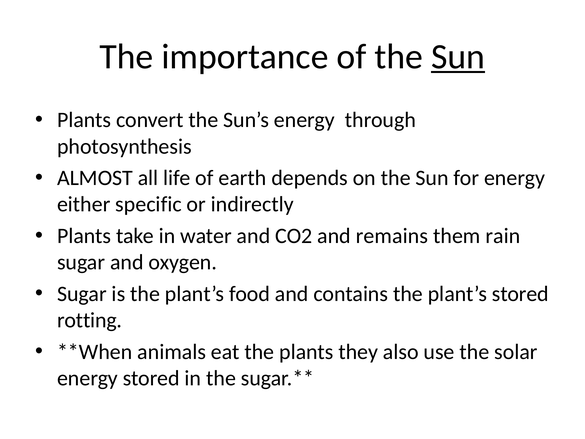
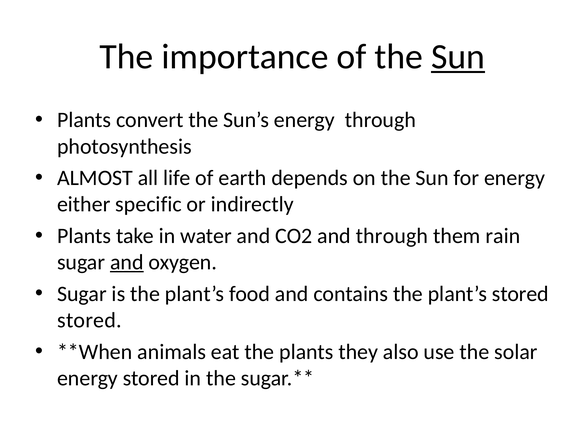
and remains: remains -> through
and at (127, 262) underline: none -> present
rotting at (90, 320): rotting -> stored
